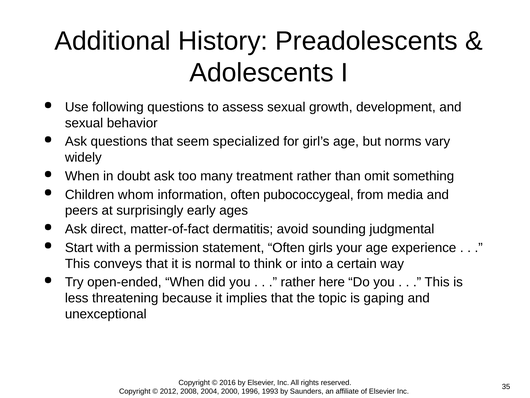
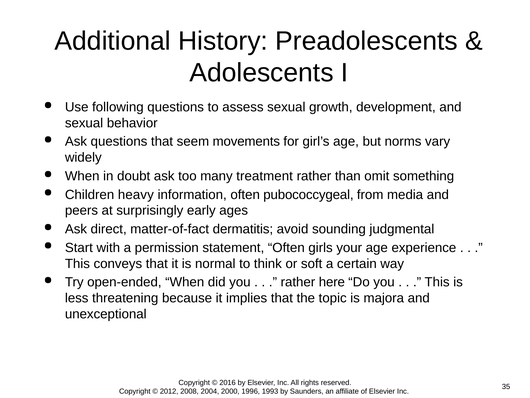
specialized: specialized -> movements
whom: whom -> heavy
into: into -> soft
gaping: gaping -> majora
